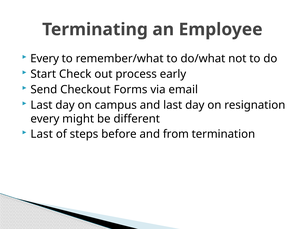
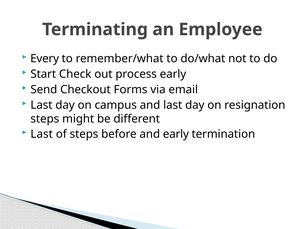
every at (45, 119): every -> steps
and from: from -> early
